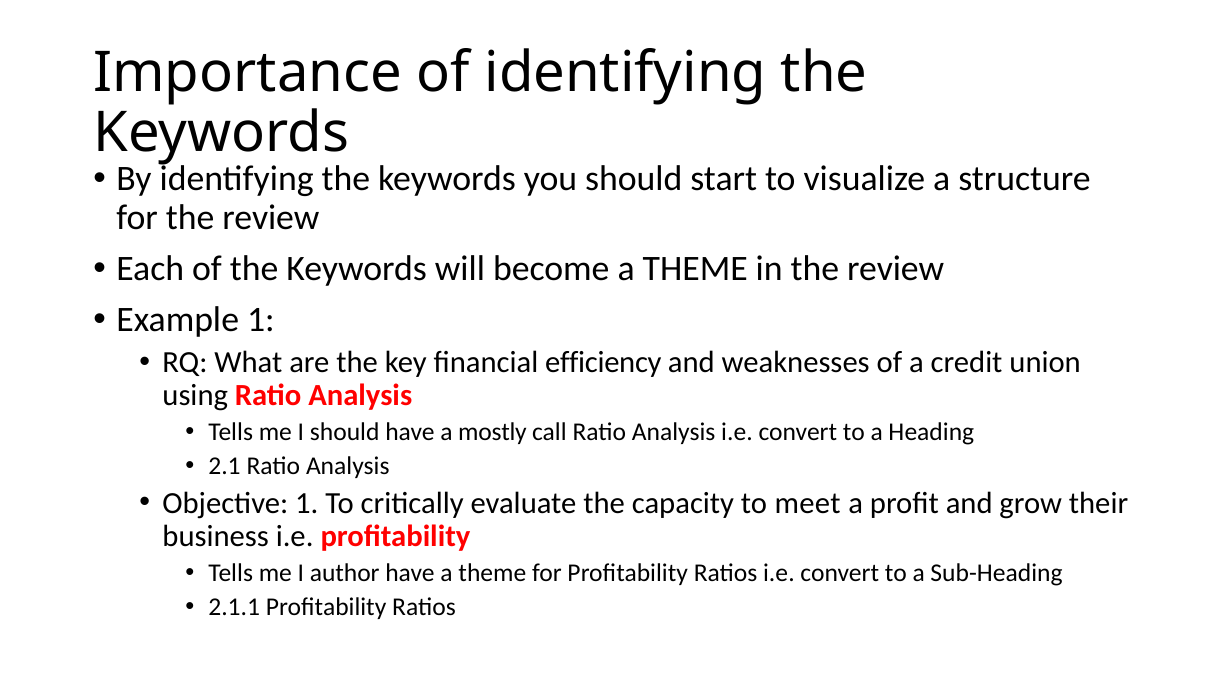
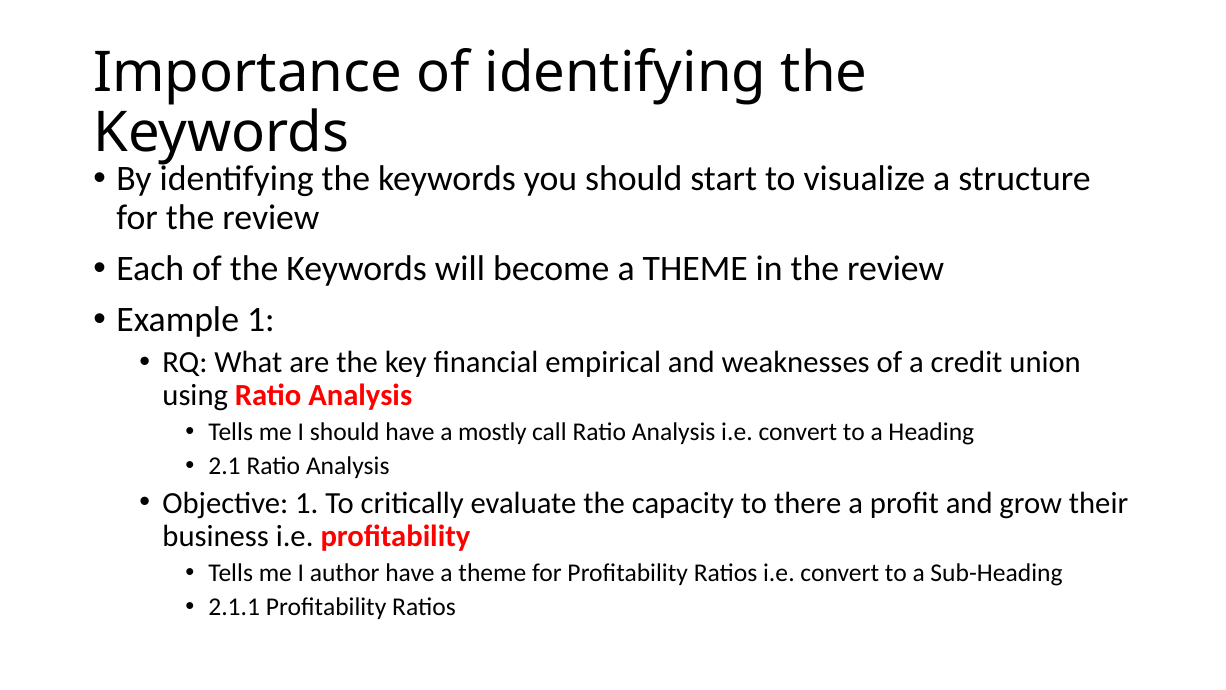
efficiency: efficiency -> empirical
meet: meet -> there
